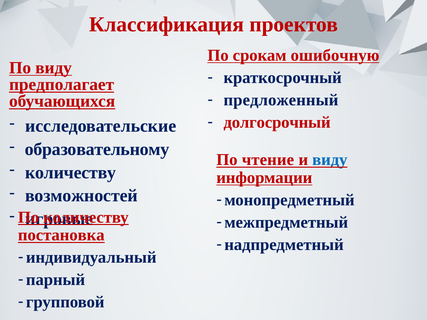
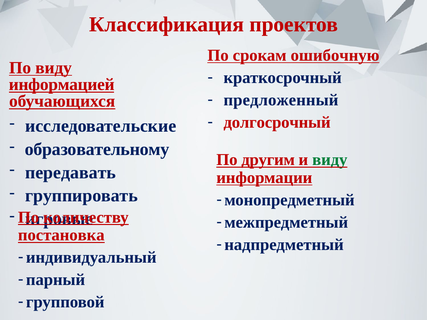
предполагает: предполагает -> информацией
чтение: чтение -> другим
виду at (330, 160) colour: blue -> green
количеству at (71, 173): количеству -> передавать
возможностей: возможностей -> группировать
